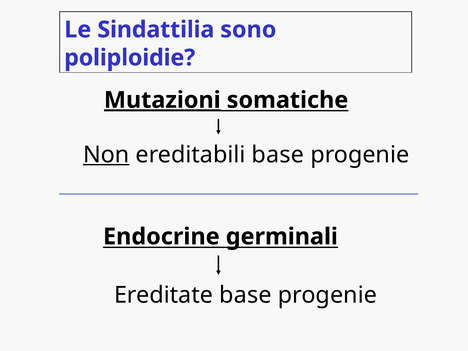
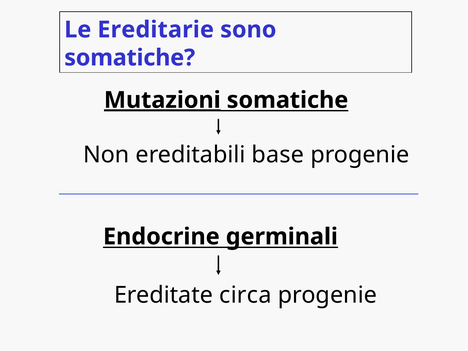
Sindattilia: Sindattilia -> Ereditarie
poliploidie at (130, 58): poliploidie -> somatiche
Non underline: present -> none
Ereditate base: base -> circa
